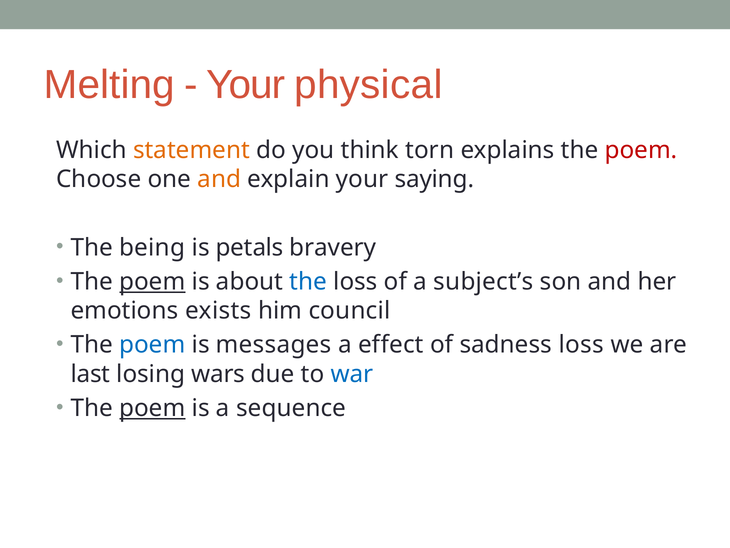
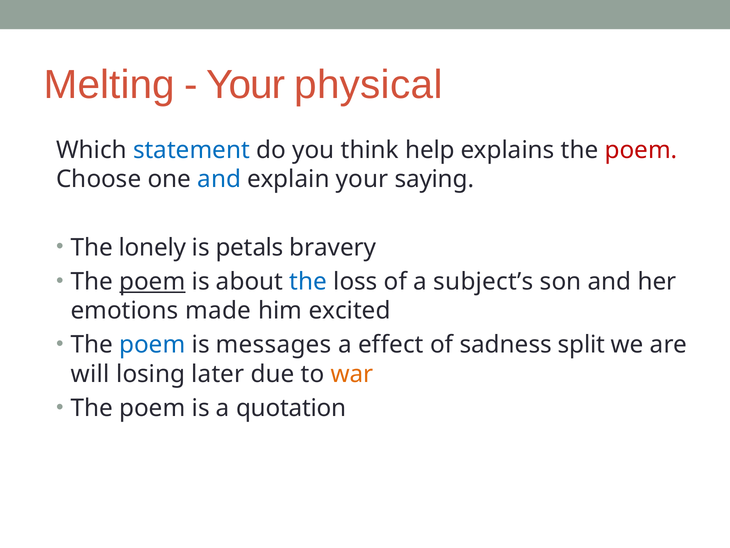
statement colour: orange -> blue
torn: torn -> help
and at (219, 179) colour: orange -> blue
being: being -> lonely
exists: exists -> made
council: council -> excited
sadness loss: loss -> split
last: last -> will
wars: wars -> later
war colour: blue -> orange
poem at (152, 408) underline: present -> none
sequence: sequence -> quotation
